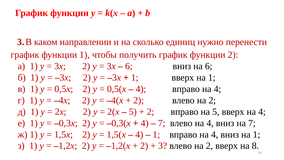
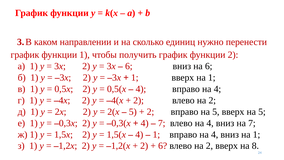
вверх на 4: 4 -> 5
3 at (163, 146): 3 -> 6
